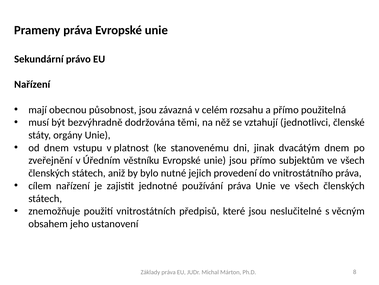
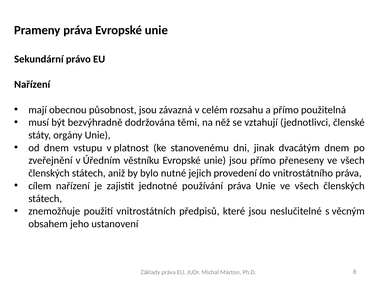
subjektům: subjektům -> přeneseny
